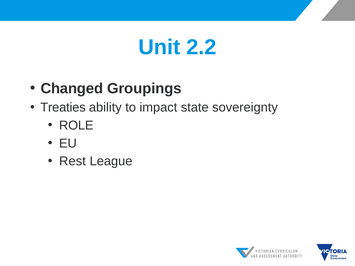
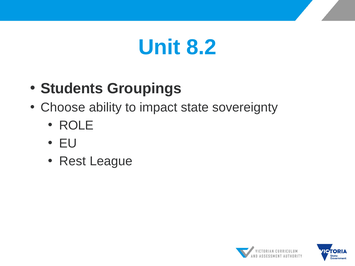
2.2: 2.2 -> 8.2
Changed: Changed -> Students
Treaties: Treaties -> Choose
